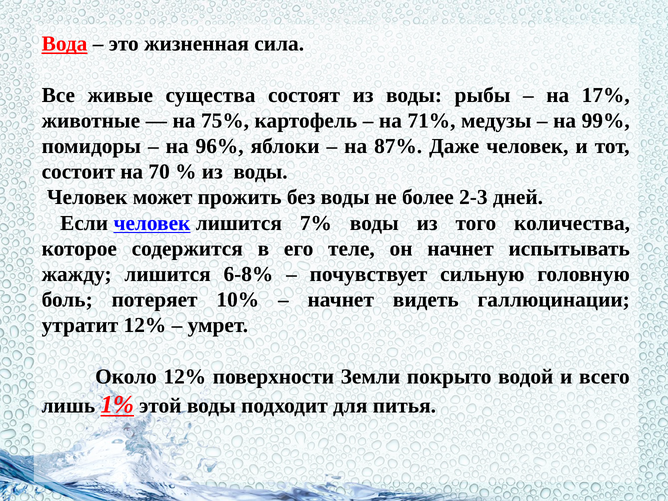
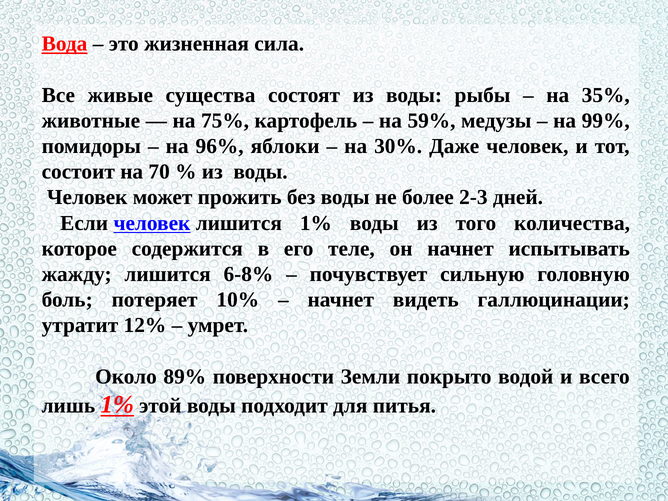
17%: 17% -> 35%
71%: 71% -> 59%
87%: 87% -> 30%
лишится 7%: 7% -> 1%
Около 12%: 12% -> 89%
